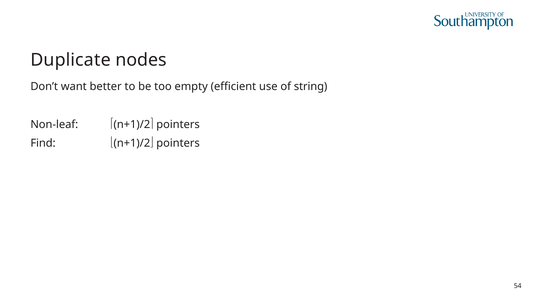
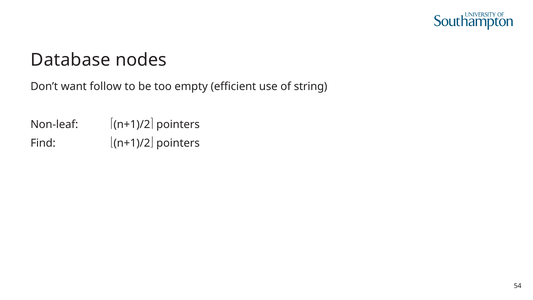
Duplicate: Duplicate -> Database
better: better -> follow
